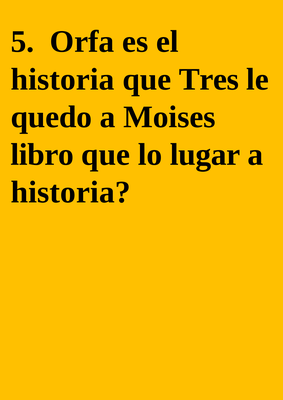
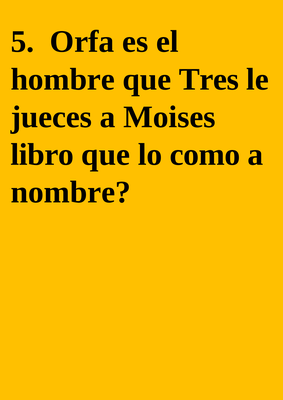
historia at (63, 79): historia -> hombre
quedo: quedo -> jueces
lugar: lugar -> como
historia at (71, 192): historia -> nombre
